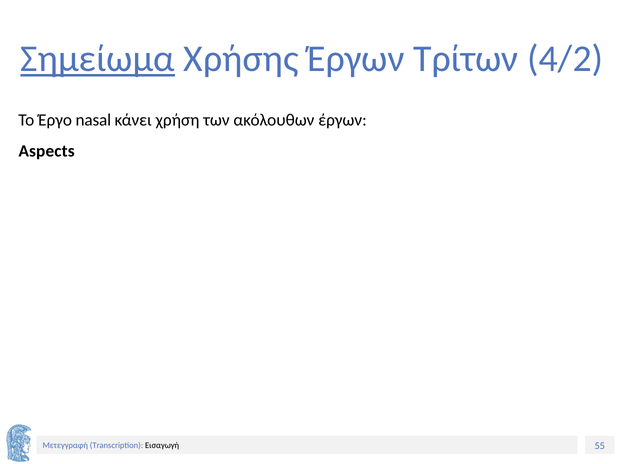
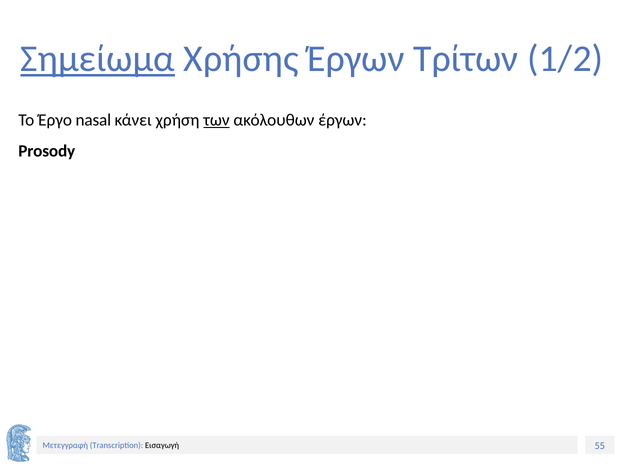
4/2: 4/2 -> 1/2
των underline: none -> present
Aspects: Aspects -> Prosody
